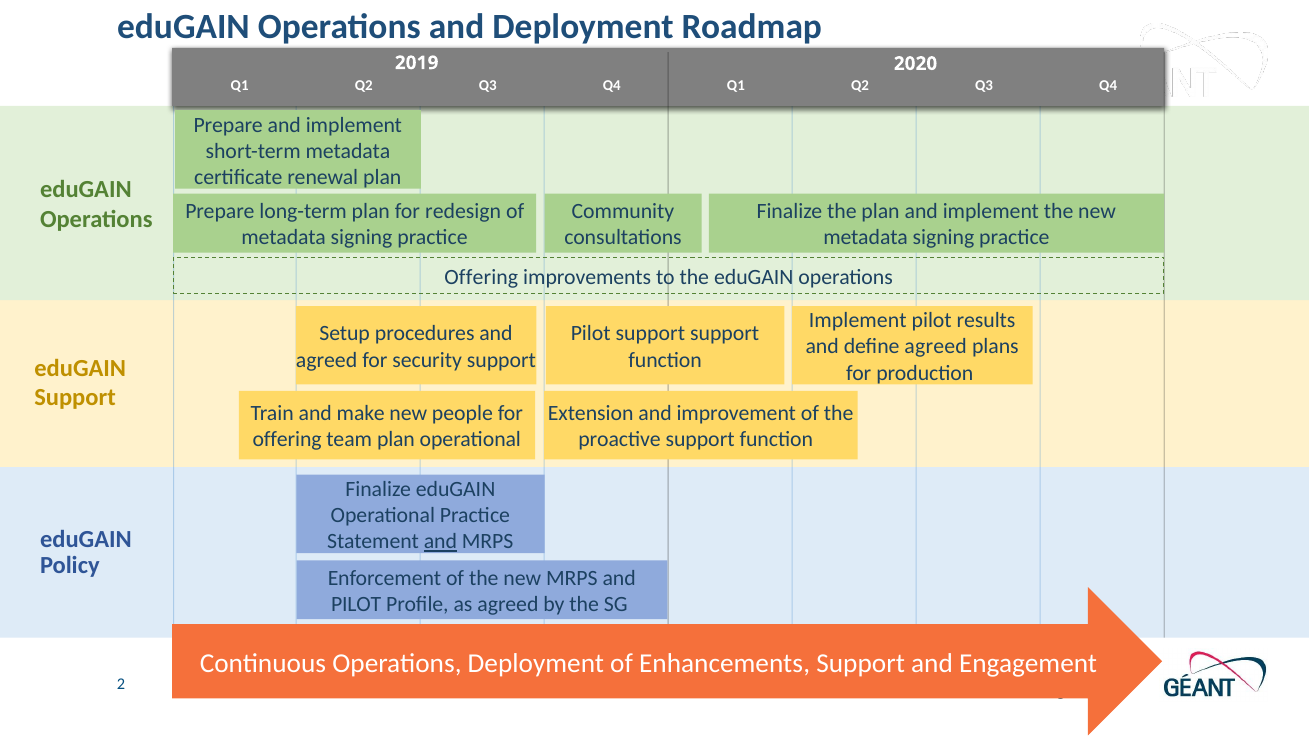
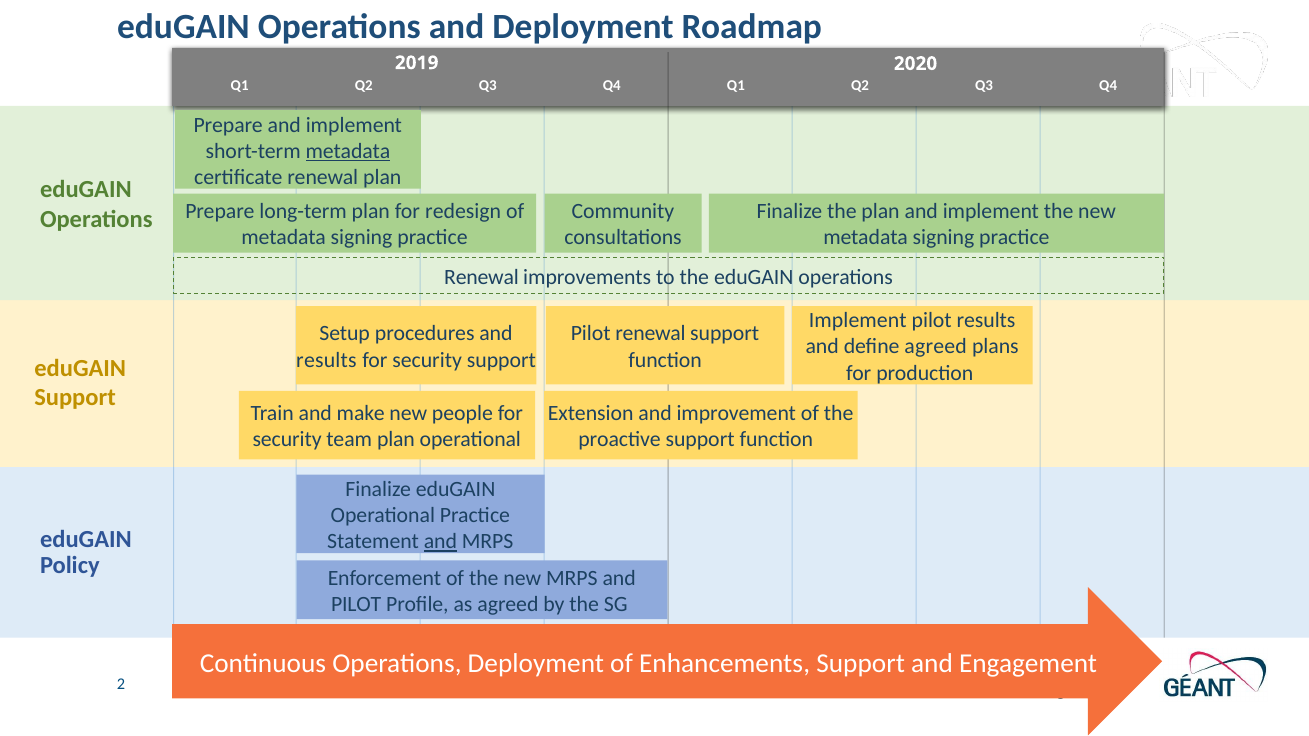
metadata at (348, 151) underline: none -> present
Offering at (481, 277): Offering -> Renewal
Pilot support: support -> renewal
agreed at (327, 360): agreed -> results
offering at (287, 440): offering -> security
